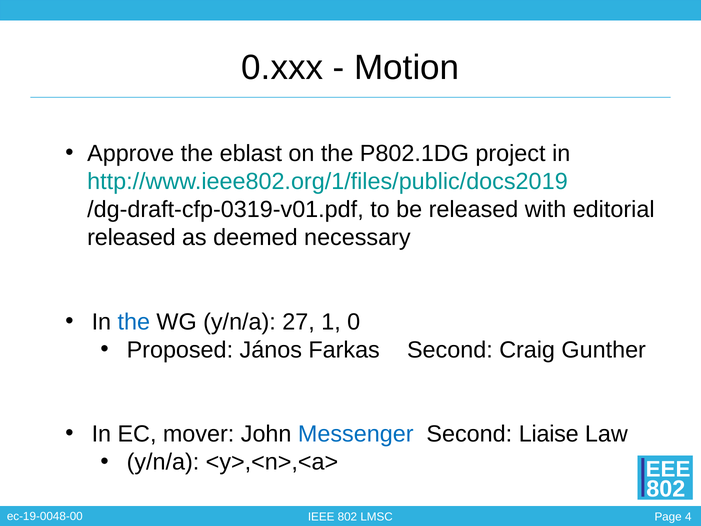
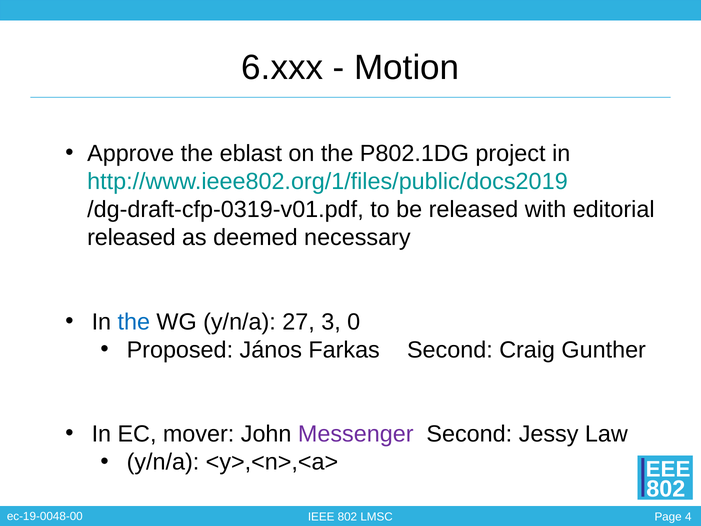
0.xxx: 0.xxx -> 6.xxx
1: 1 -> 3
Messenger colour: blue -> purple
Liaise: Liaise -> Jessy
